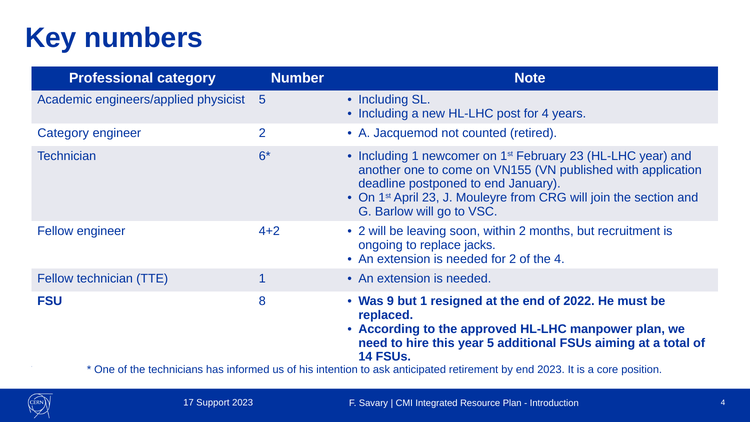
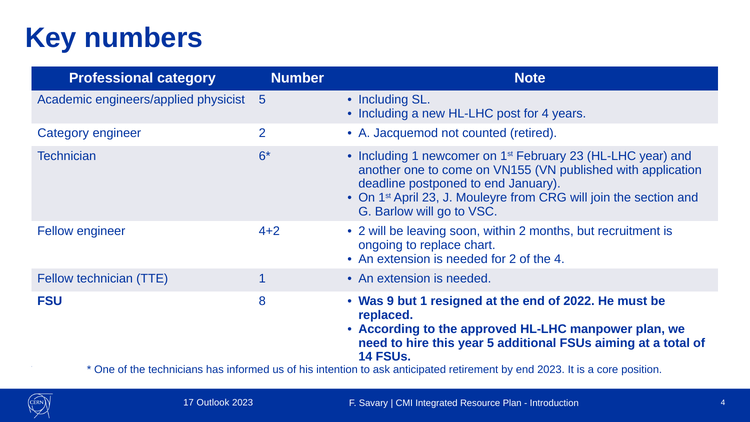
jacks: jacks -> chart
Support: Support -> Outlook
